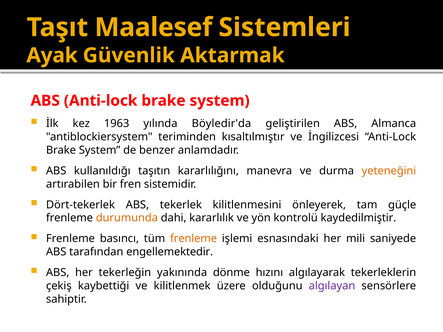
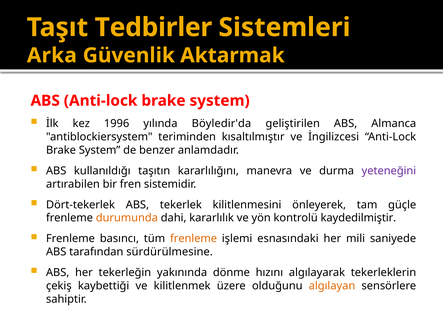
Maalesef: Maalesef -> Tedbirler
Ayak: Ayak -> Arka
1963: 1963 -> 1996
yeteneğini colour: orange -> purple
engellemektedir: engellemektedir -> sürdürülmesine
algılayan colour: purple -> orange
